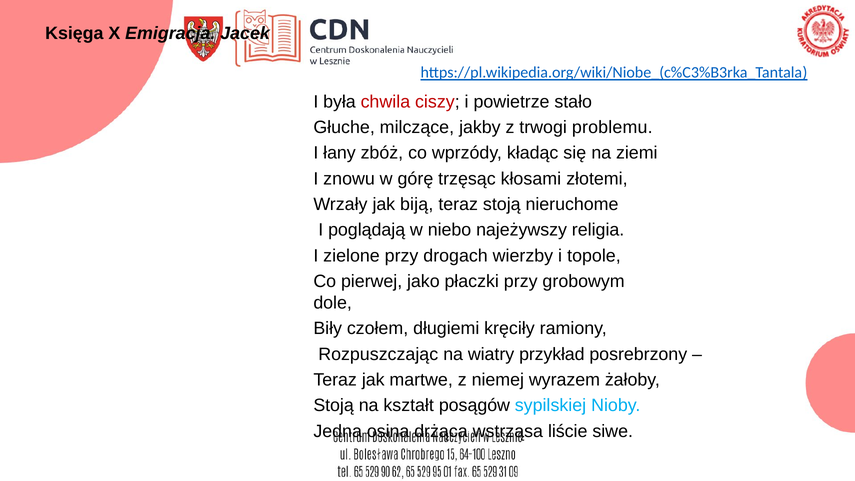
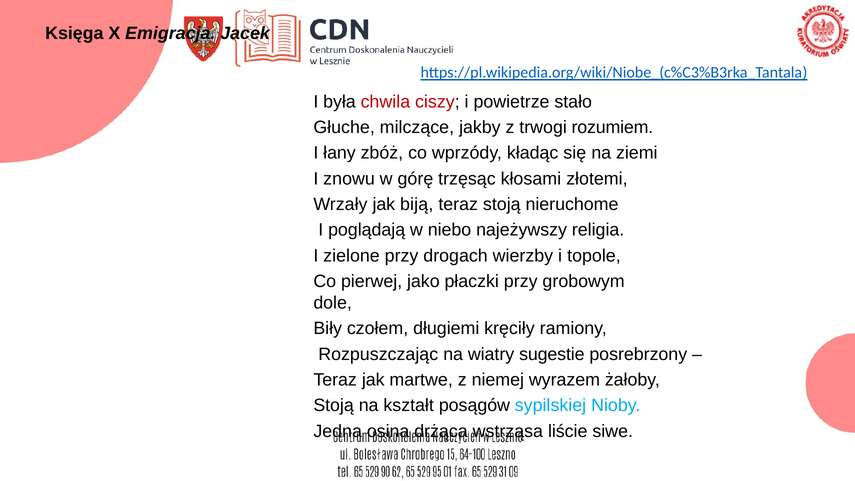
problemu: problemu -> rozumiem
przykład: przykład -> sugestie
